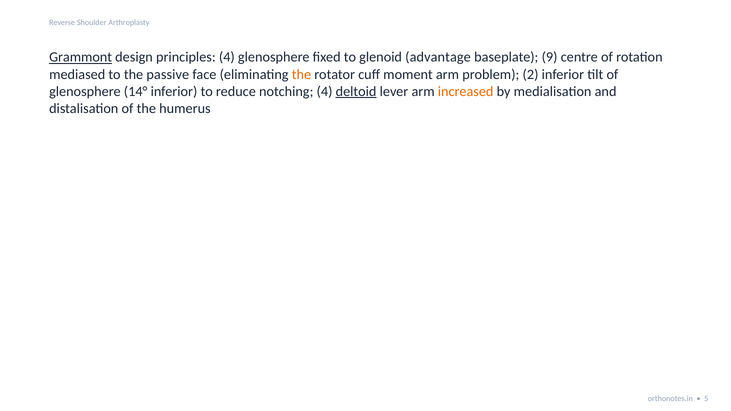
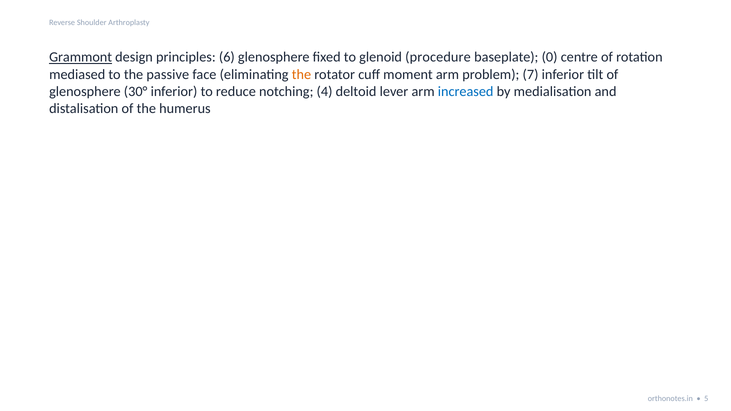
principles 4: 4 -> 6
advantage: advantage -> procedure
9: 9 -> 0
2: 2 -> 7
14°: 14° -> 30°
deltoid underline: present -> none
increased colour: orange -> blue
